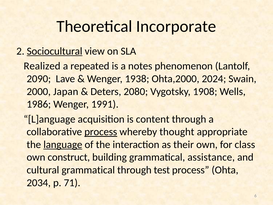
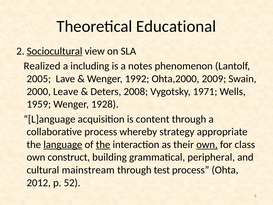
Incorporate: Incorporate -> Educational
repeated: repeated -> including
2090: 2090 -> 2005
1938: 1938 -> 1992
2024: 2024 -> 2009
Japan: Japan -> Leave
2080: 2080 -> 2008
1908: 1908 -> 1971
1986: 1986 -> 1959
1991: 1991 -> 1928
process at (101, 132) underline: present -> none
thought: thought -> strategy
the at (103, 144) underline: none -> present
own at (207, 144) underline: none -> present
assistance: assistance -> peripheral
cultural grammatical: grammatical -> mainstream
2034: 2034 -> 2012
71: 71 -> 52
